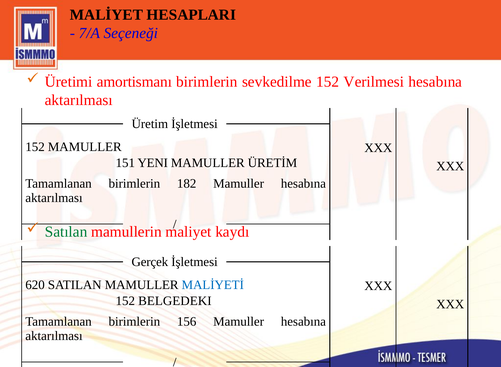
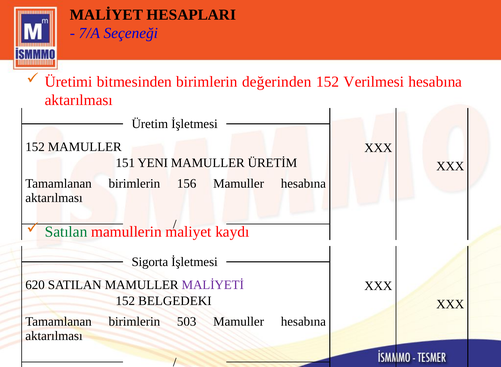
amortismanı: amortismanı -> bitmesinden
sevkedilme: sevkedilme -> değerinden
182: 182 -> 156
Gerçek: Gerçek -> Sigorta
MALİYETİ colour: blue -> purple
156: 156 -> 503
